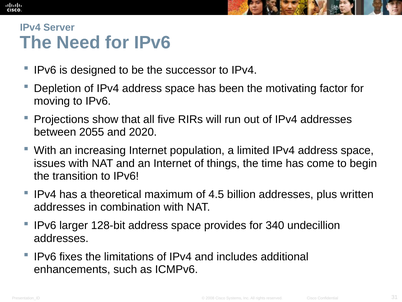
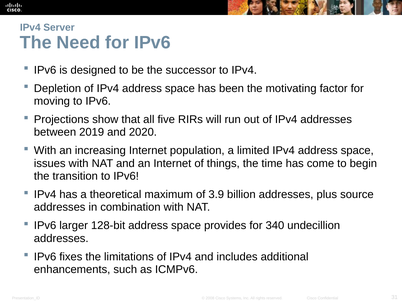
2055: 2055 -> 2019
4.5: 4.5 -> 3.9
written: written -> source
